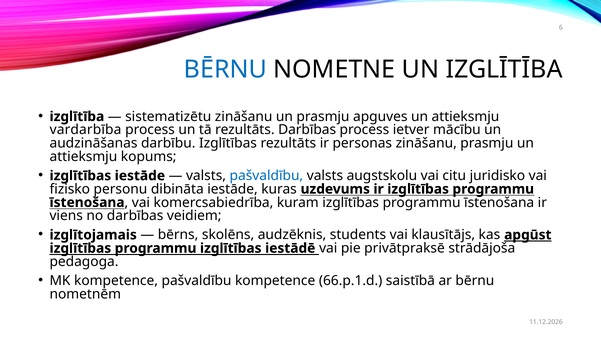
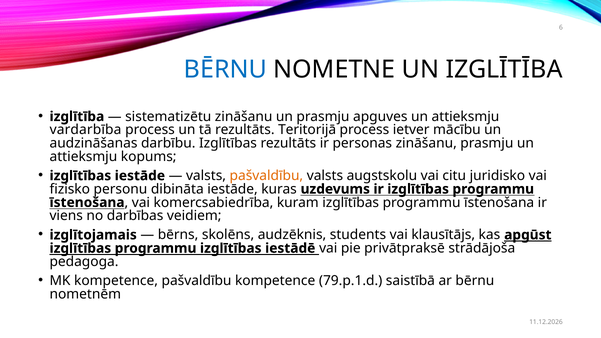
rezultāts Darbības: Darbības -> Teritorijā
pašvaldību at (266, 176) colour: blue -> orange
66.p.1.d: 66.p.1.d -> 79.p.1.d
